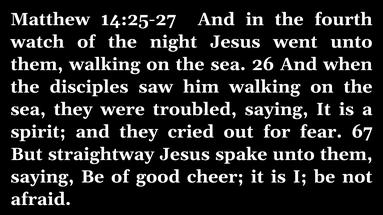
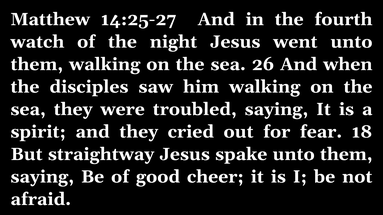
67: 67 -> 18
